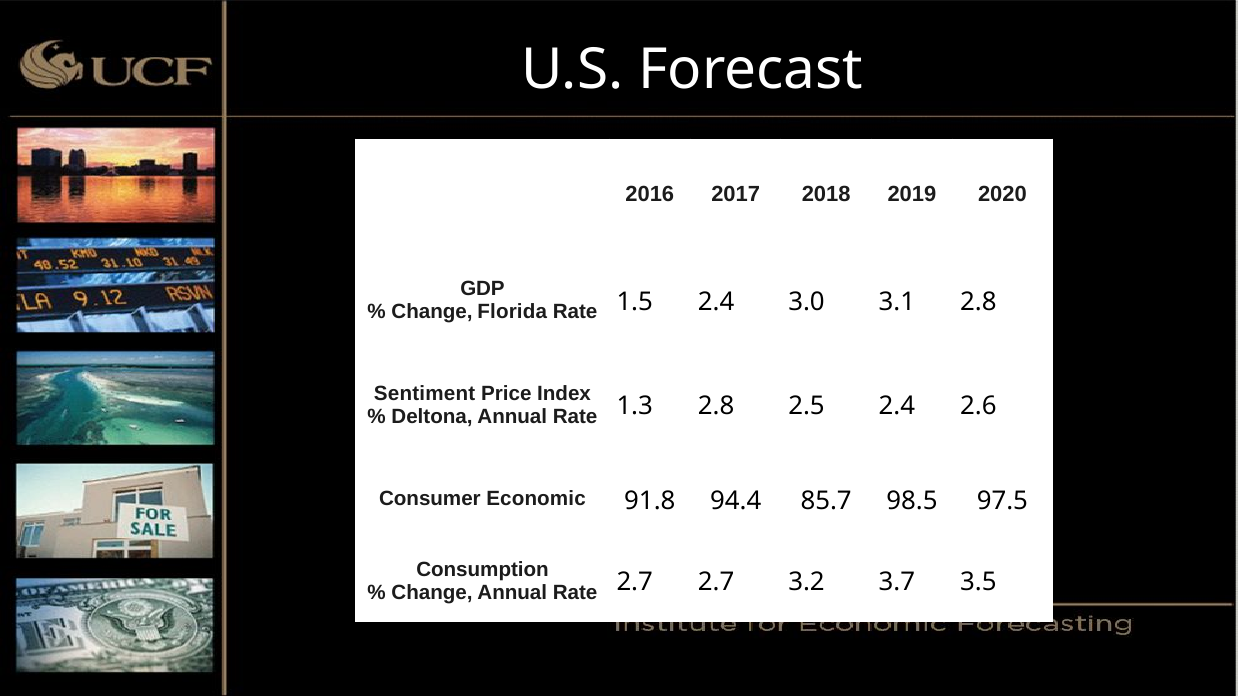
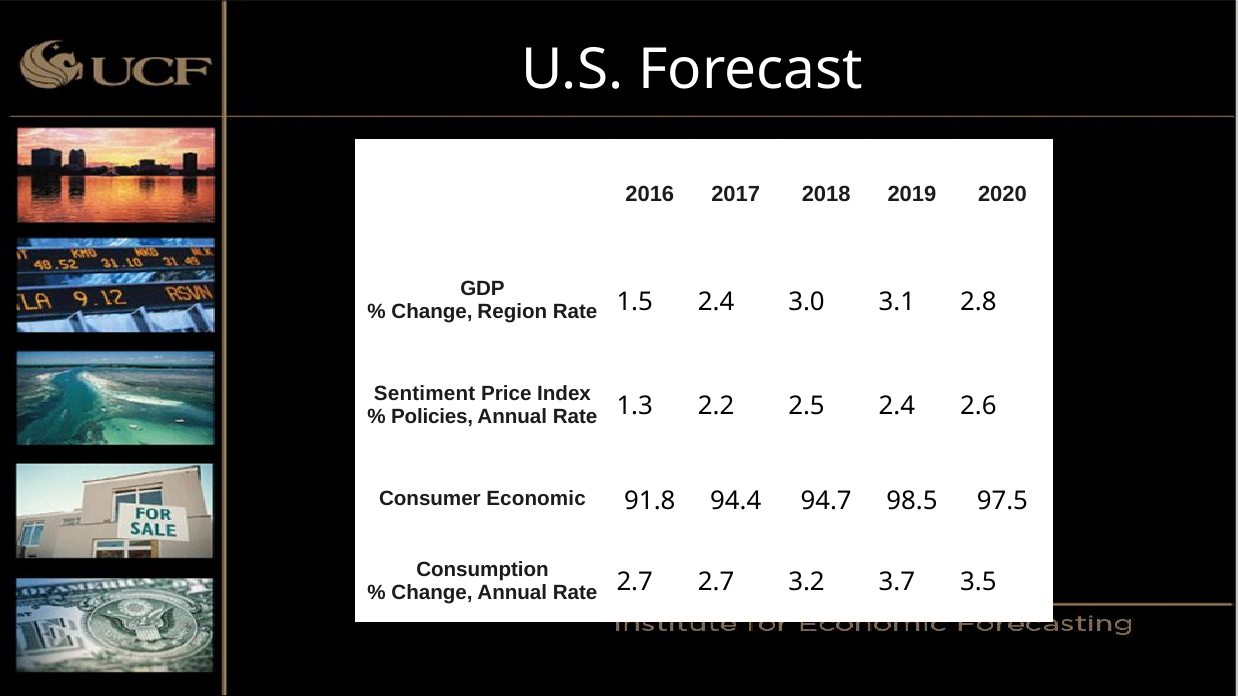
Florida: Florida -> Region
Deltona: Deltona -> Policies
1.3 2.8: 2.8 -> 2.2
85.7: 85.7 -> 94.7
